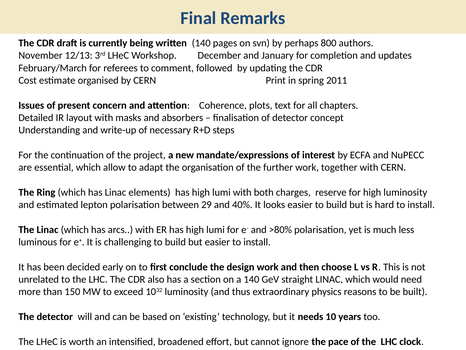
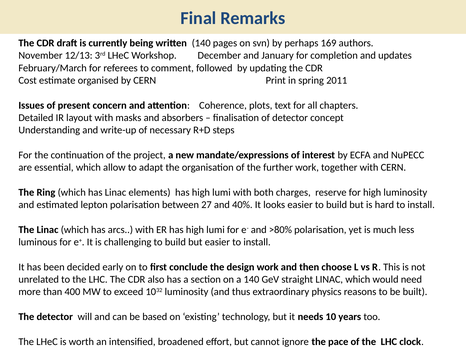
800: 800 -> 169
29: 29 -> 27
150: 150 -> 400
